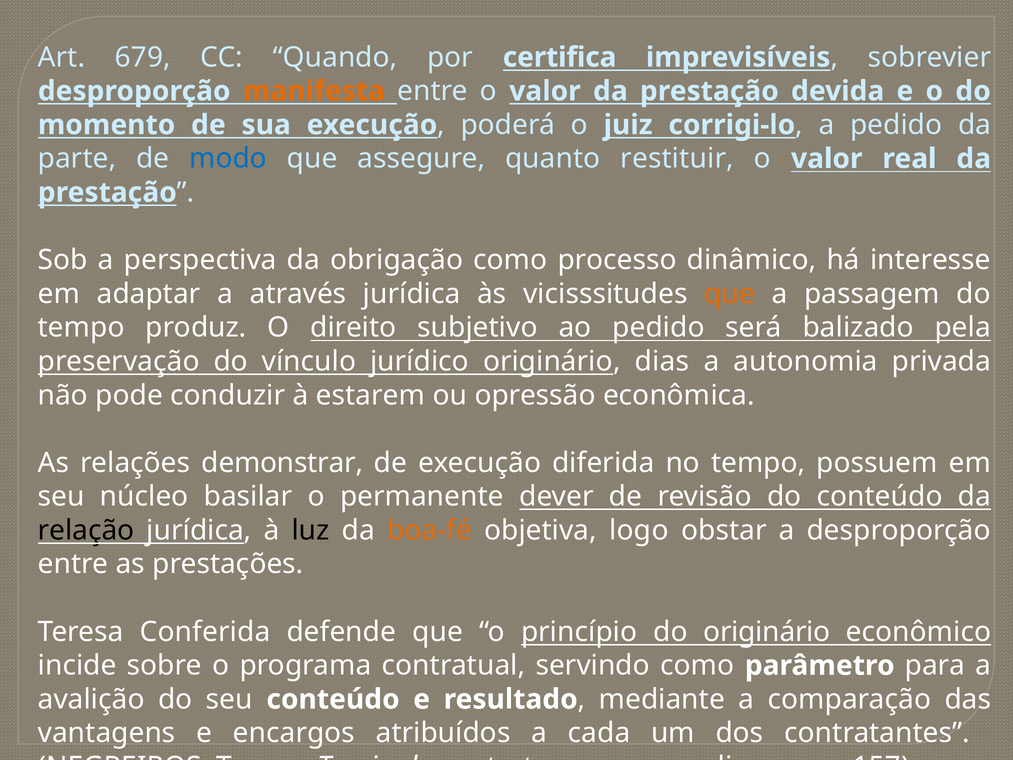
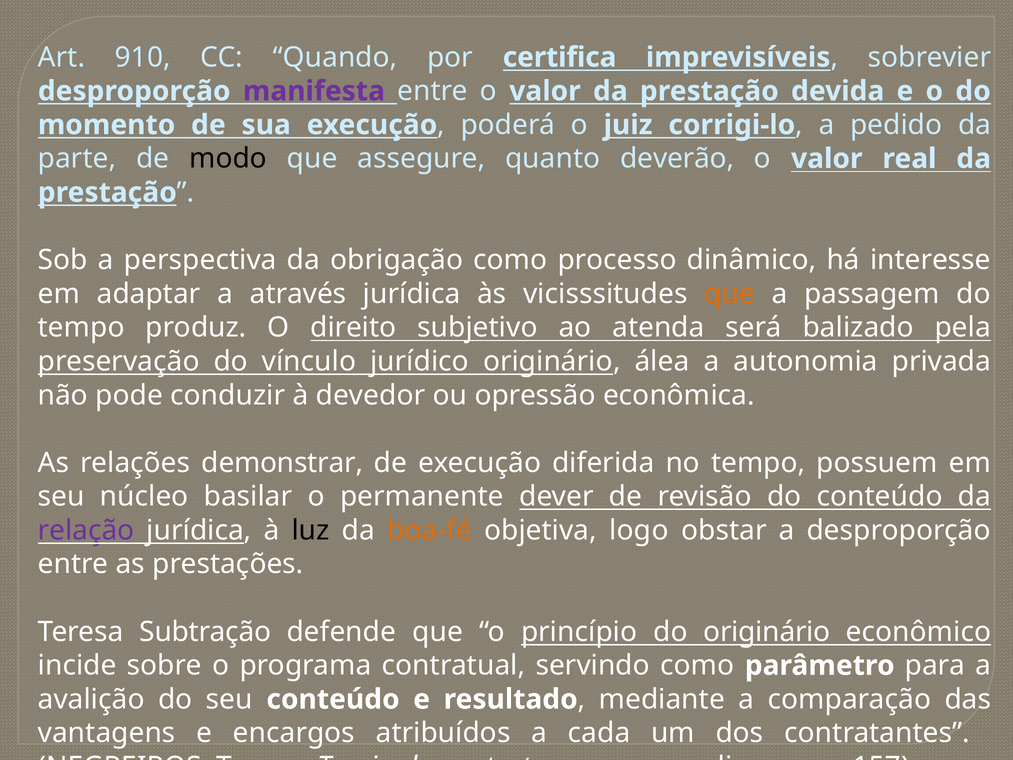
679: 679 -> 910
manifesta colour: orange -> purple
modo colour: blue -> black
restituir: restituir -> deverão
ao pedido: pedido -> atenda
dias: dias -> álea
estarem: estarem -> devedor
relação colour: black -> purple
Conferida: Conferida -> Subtração
